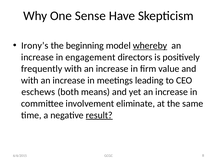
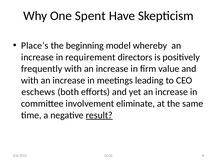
Sense: Sense -> Spent
Irony’s: Irony’s -> Place’s
whereby underline: present -> none
engagement: engagement -> requirement
means: means -> efforts
